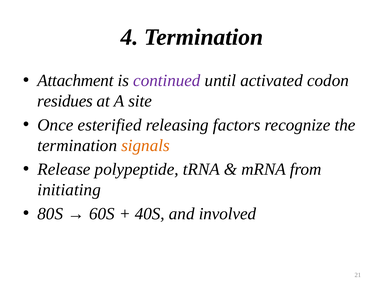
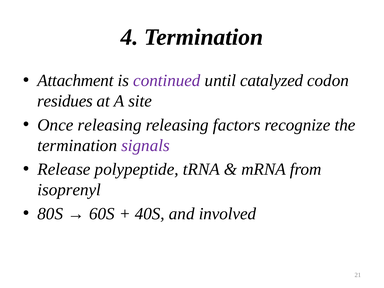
activated: activated -> catalyzed
Once esterified: esterified -> releasing
signals colour: orange -> purple
initiating: initiating -> isoprenyl
